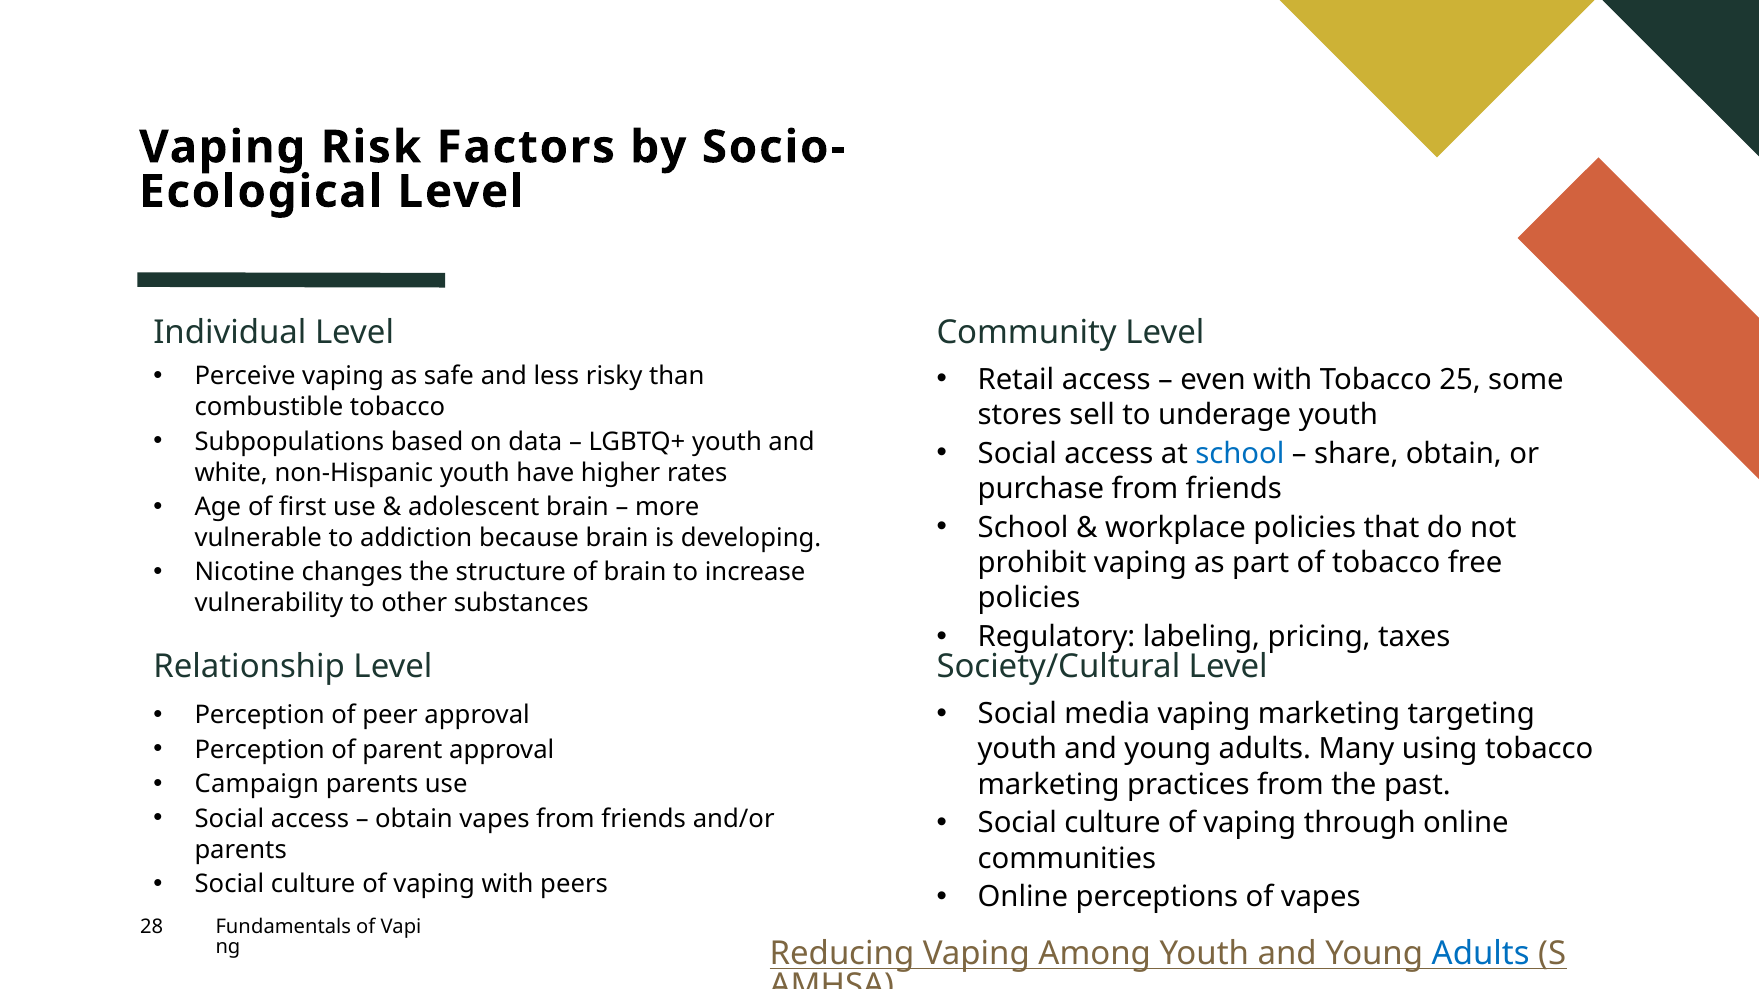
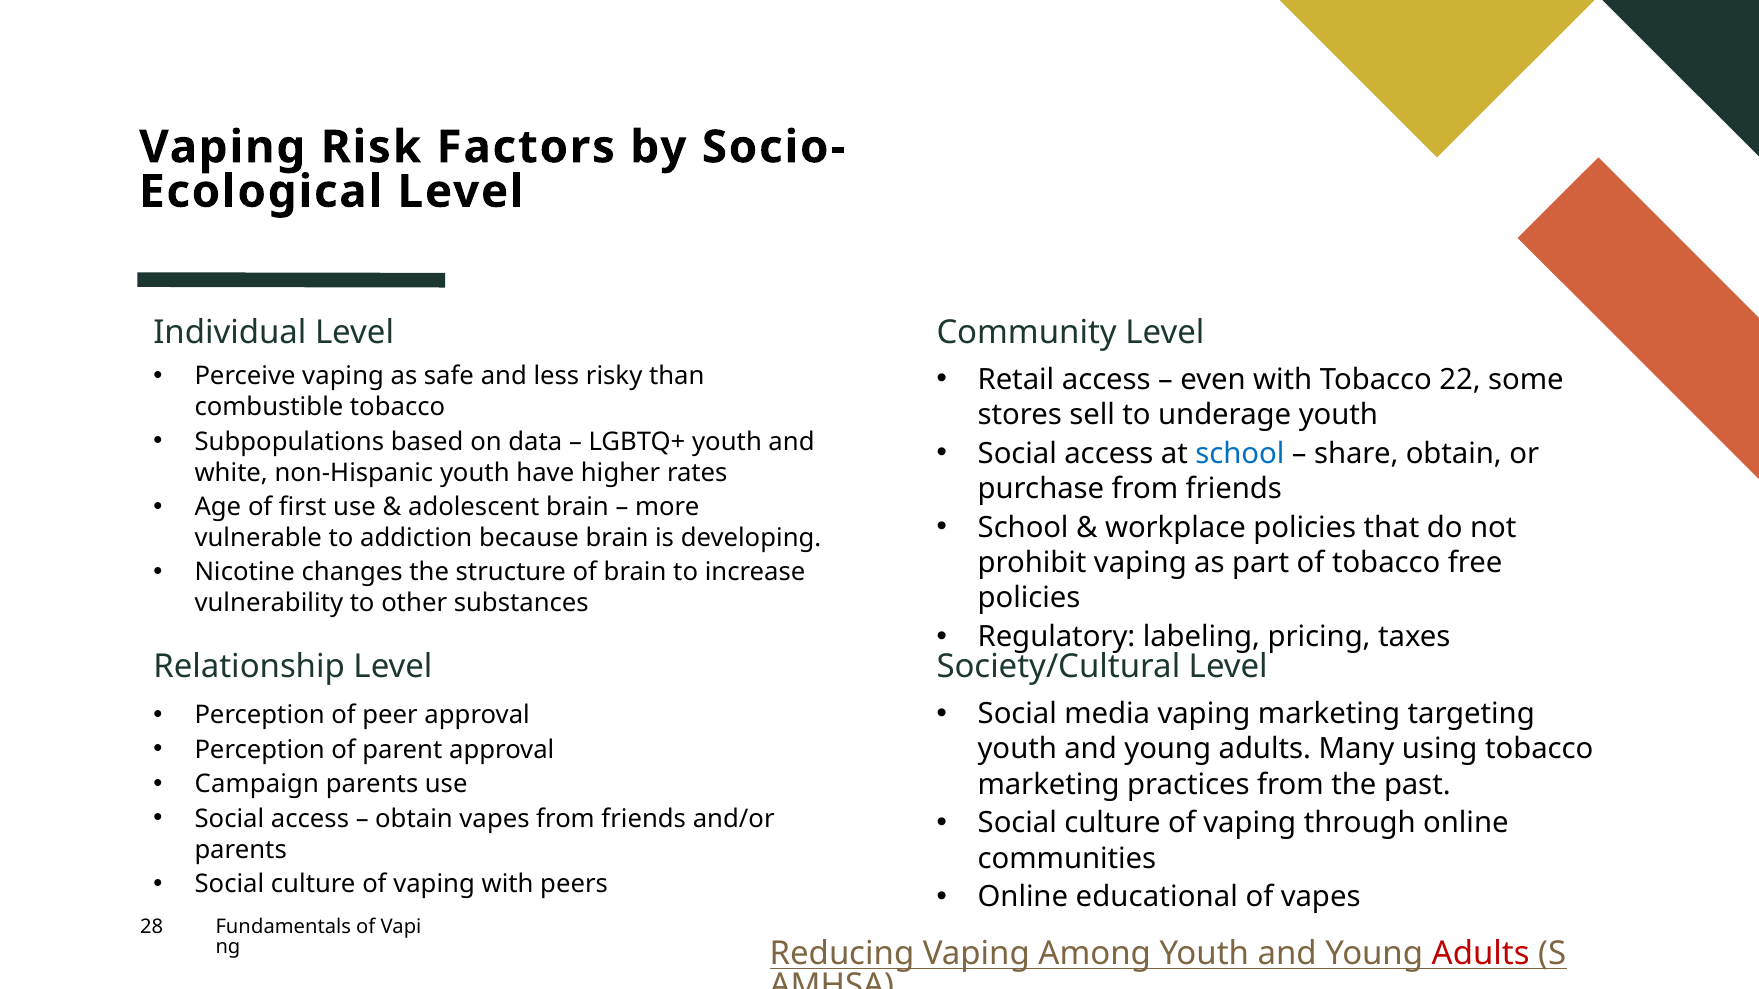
25: 25 -> 22
perceptions: perceptions -> educational
Adults at (1481, 954) colour: blue -> red
